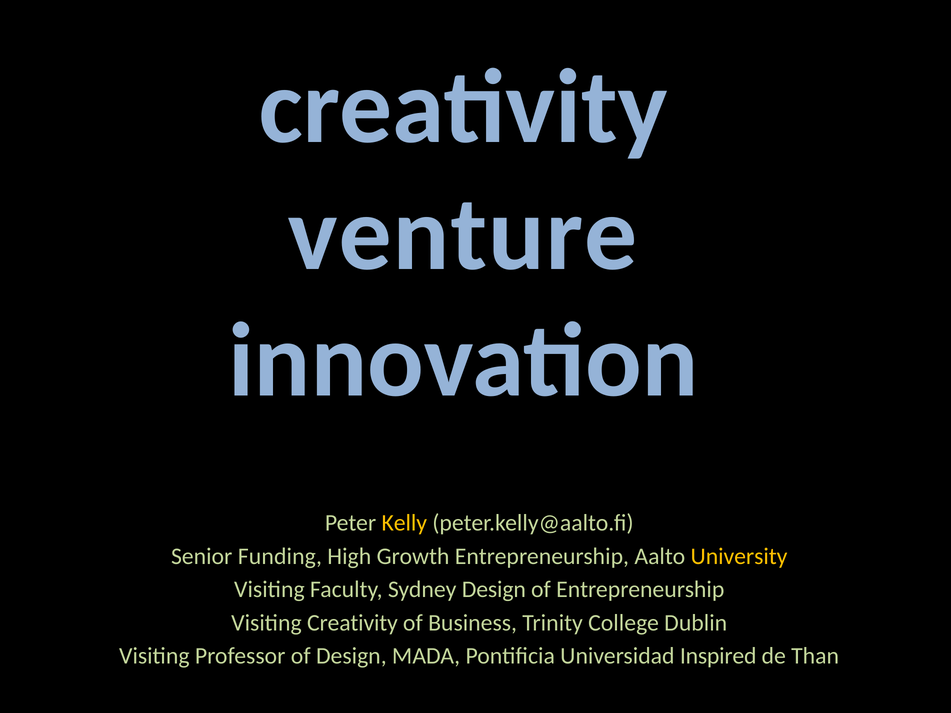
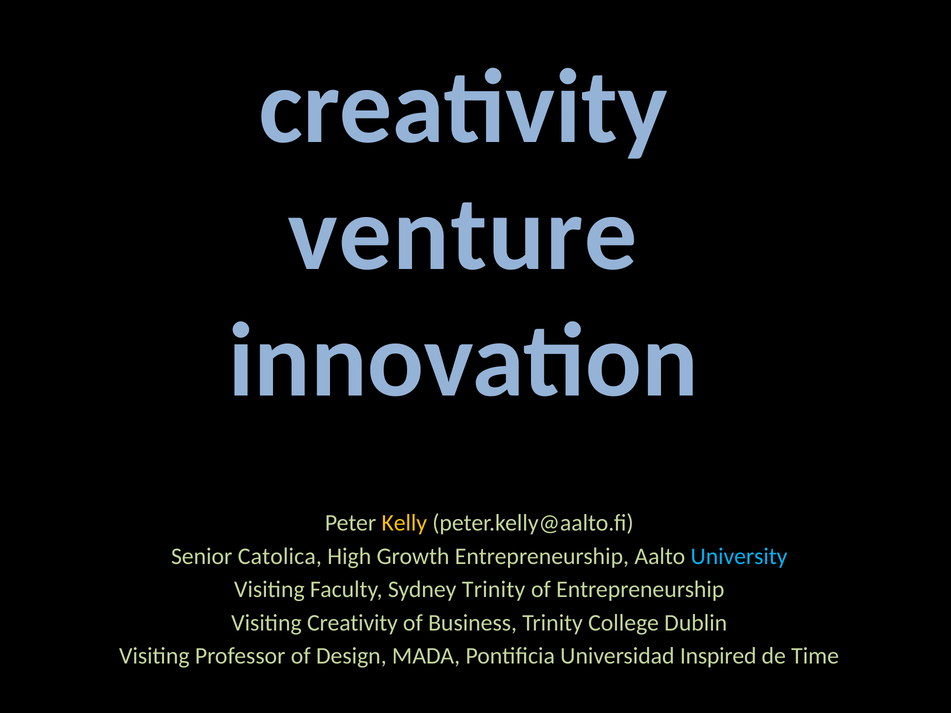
Funding: Funding -> Catolica
University colour: yellow -> light blue
Sydney Design: Design -> Trinity
Than: Than -> Time
